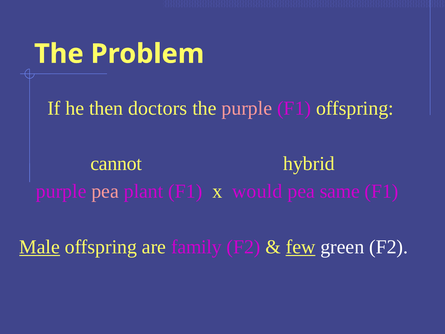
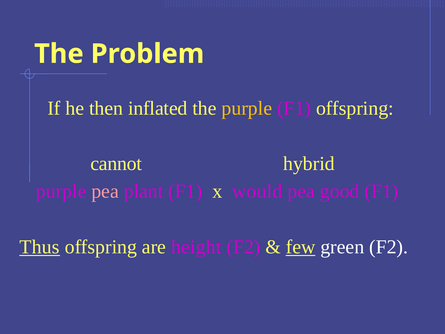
doctors: doctors -> inflated
purple at (247, 108) colour: pink -> yellow
same: same -> good
Male: Male -> Thus
family: family -> height
